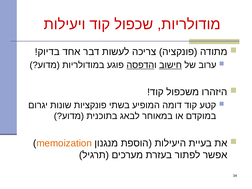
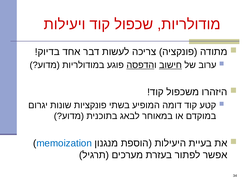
memoization colour: orange -> blue
